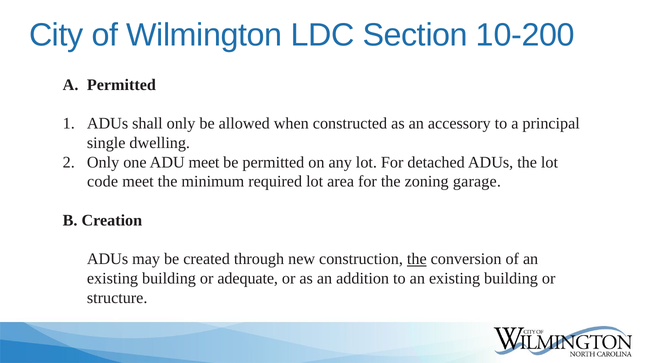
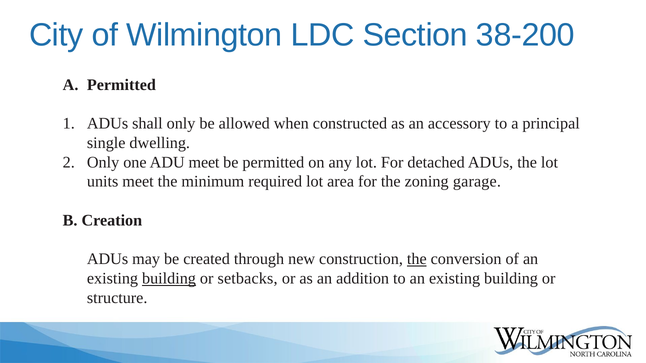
10-200: 10-200 -> 38-200
code: code -> units
building at (169, 279) underline: none -> present
adequate: adequate -> setbacks
